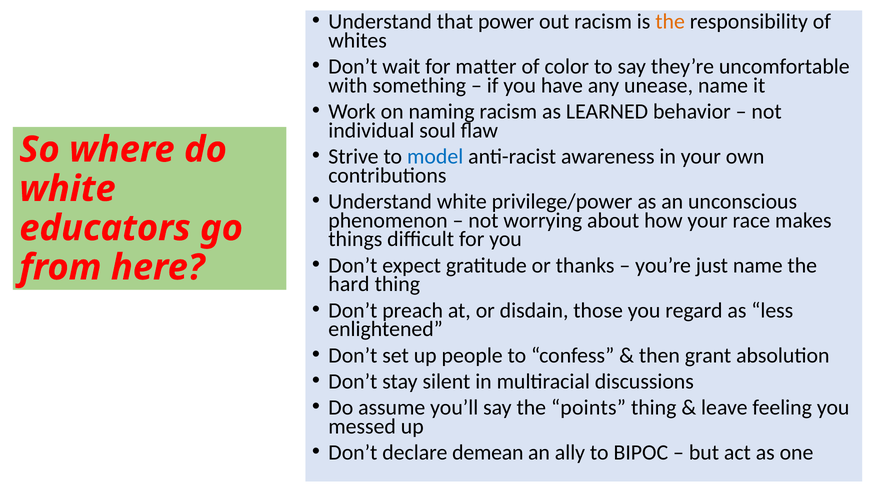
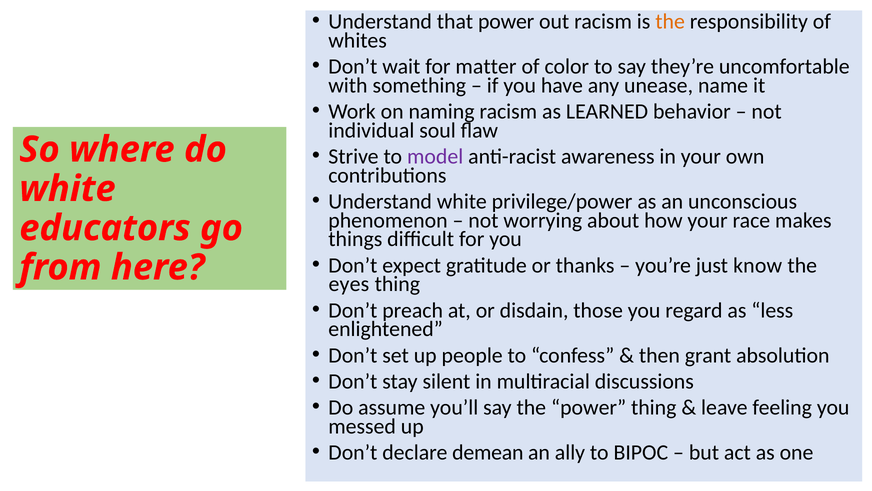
model colour: blue -> purple
just name: name -> know
hard: hard -> eyes
the points: points -> power
